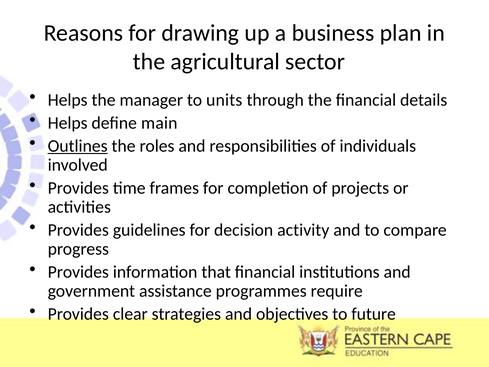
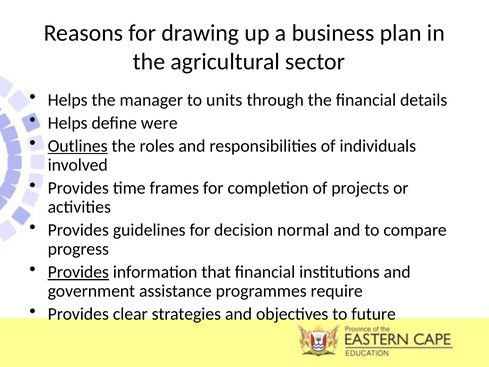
main: main -> were
activity: activity -> normal
Provides at (78, 272) underline: none -> present
